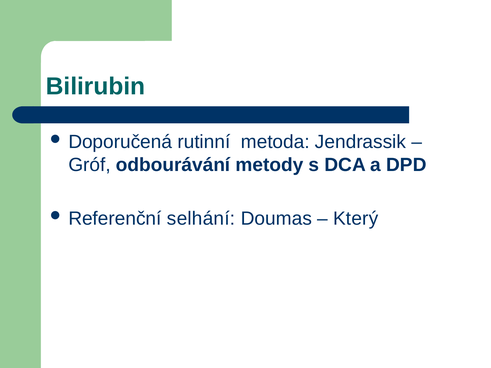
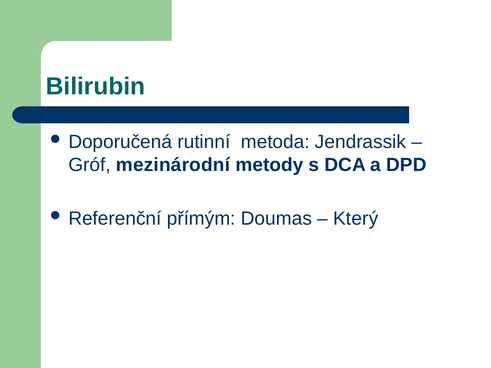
odbourávání: odbourávání -> mezinárodní
selhání: selhání -> přímým
